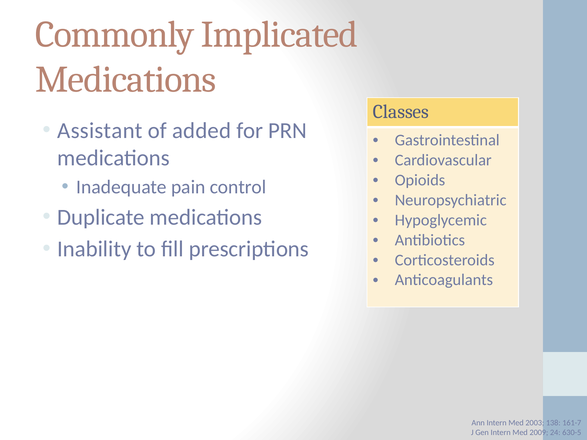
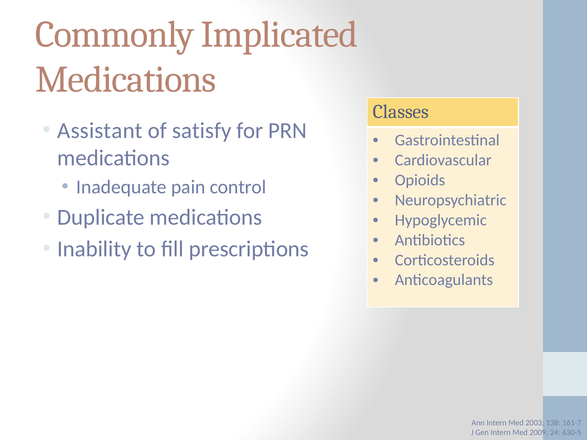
added: added -> satisfy
